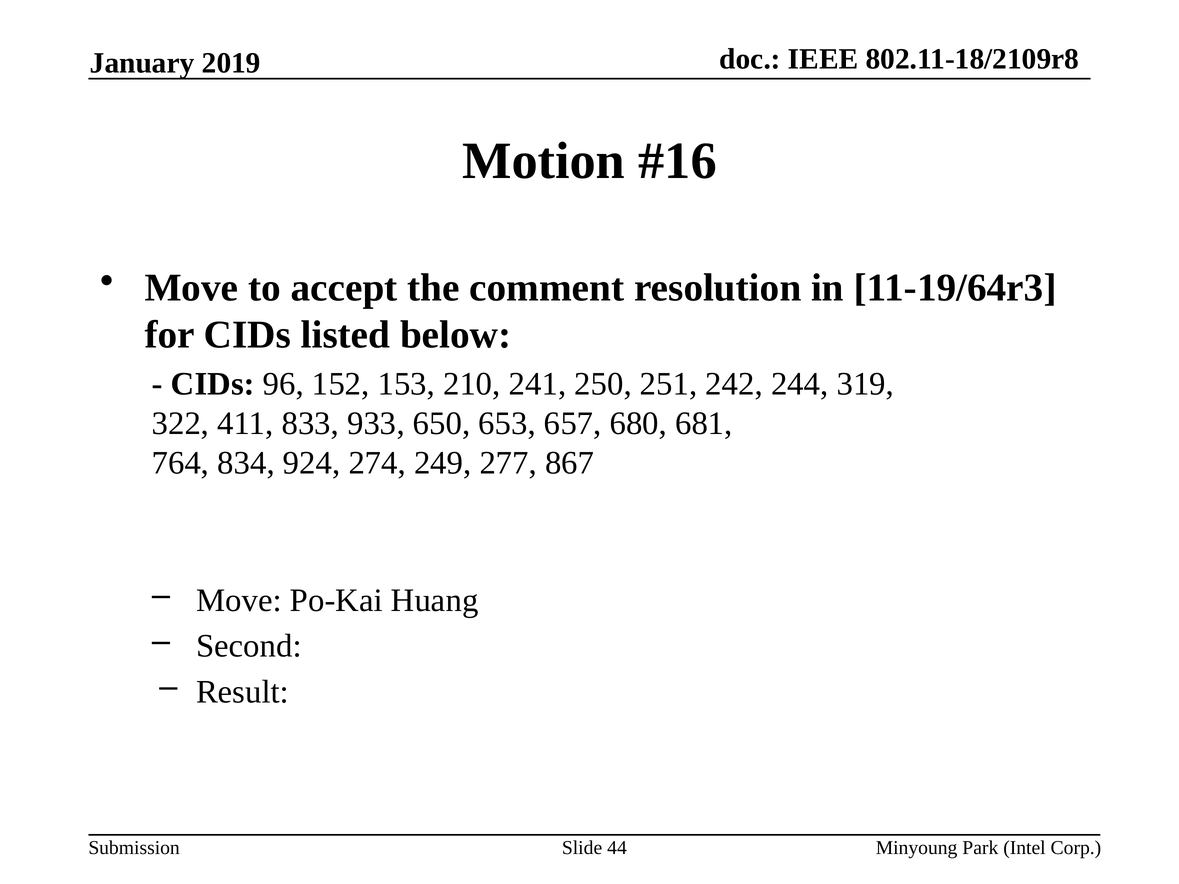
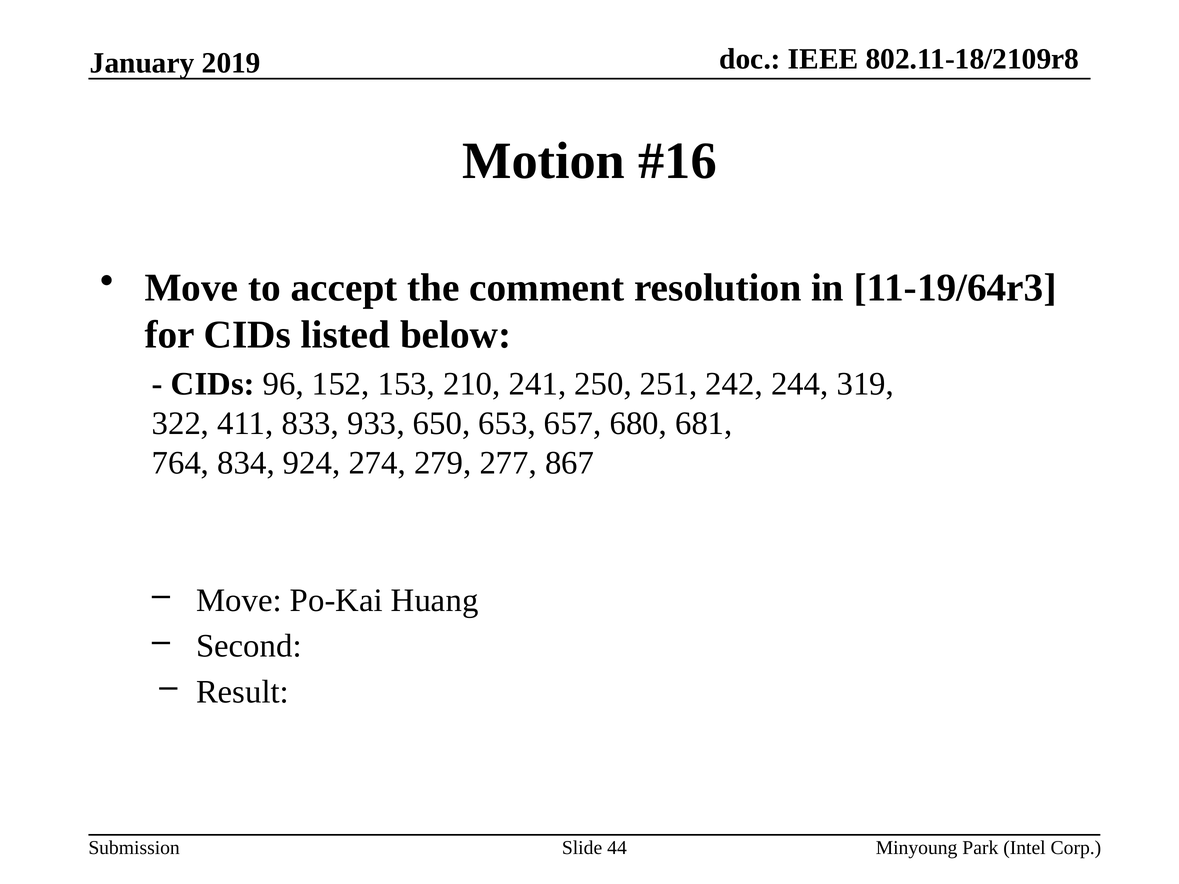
249: 249 -> 279
